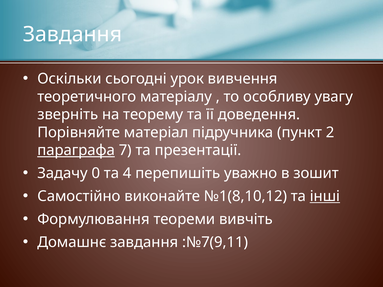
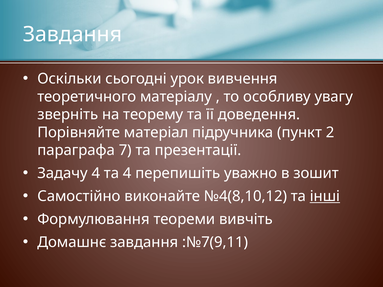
параграфа underline: present -> none
Задачу 0: 0 -> 4
№1(8,10,12: №1(8,10,12 -> №4(8,10,12
